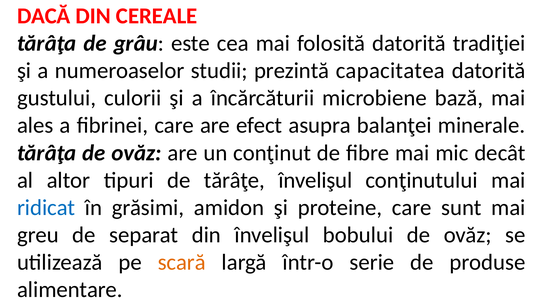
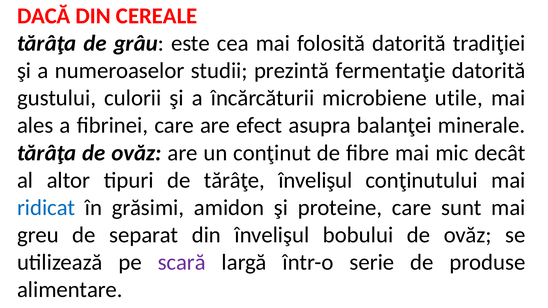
capacitatea: capacitatea -> fermentaţie
bază: bază -> utile
scară colour: orange -> purple
